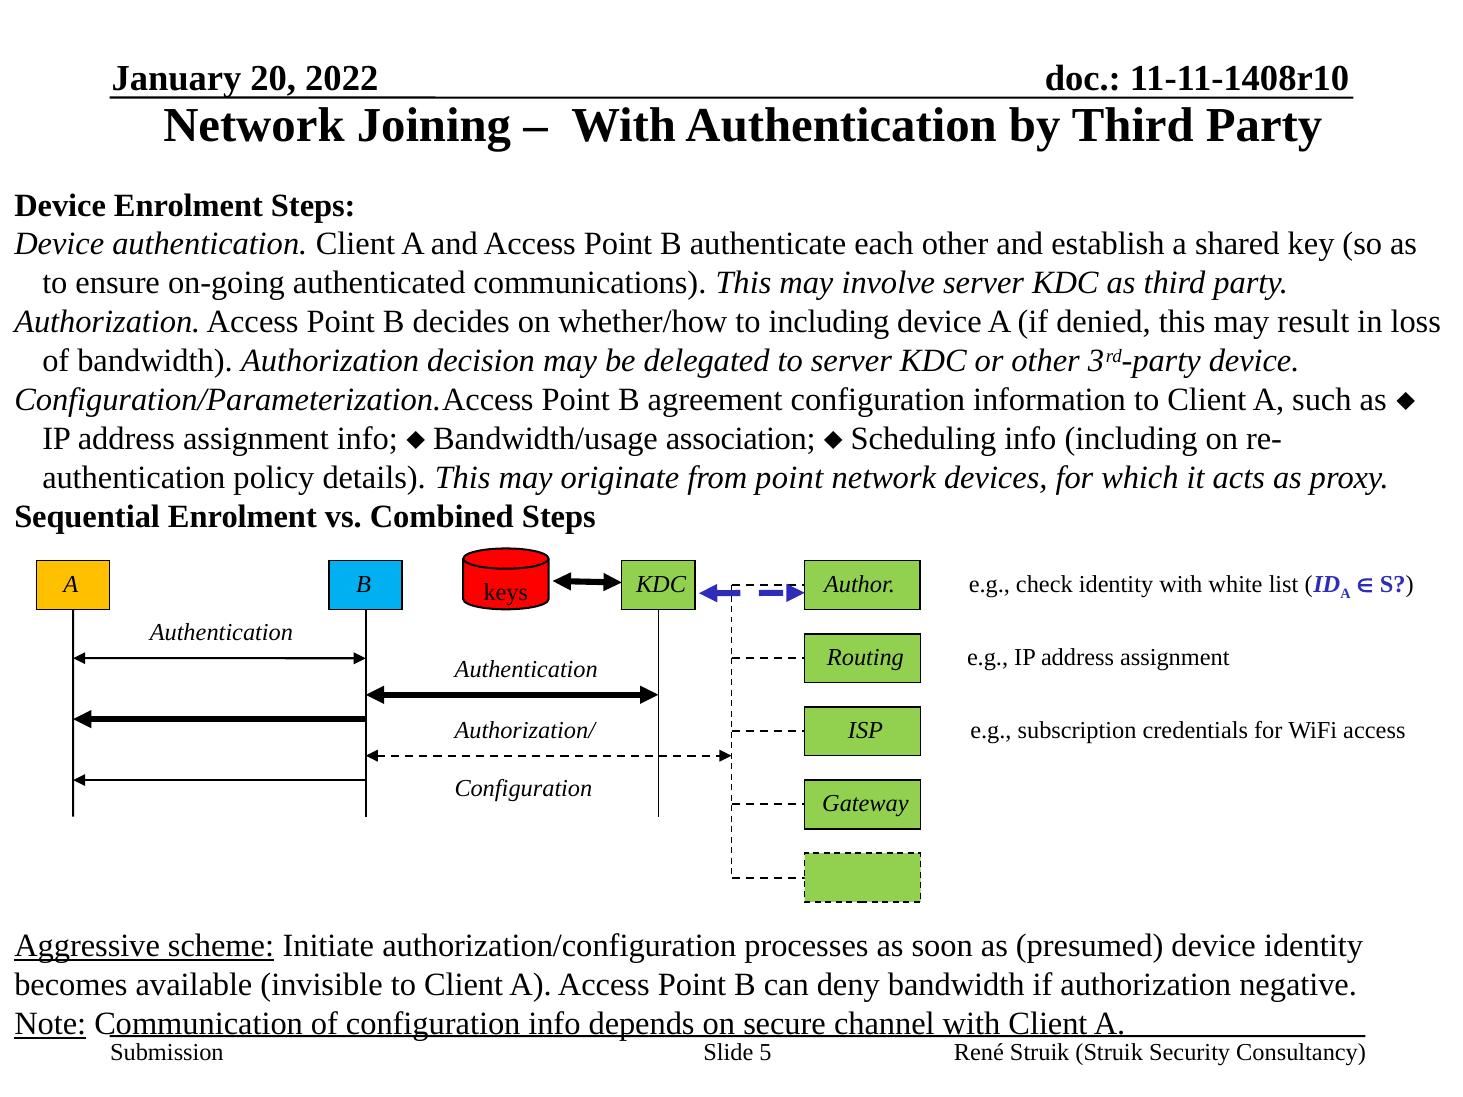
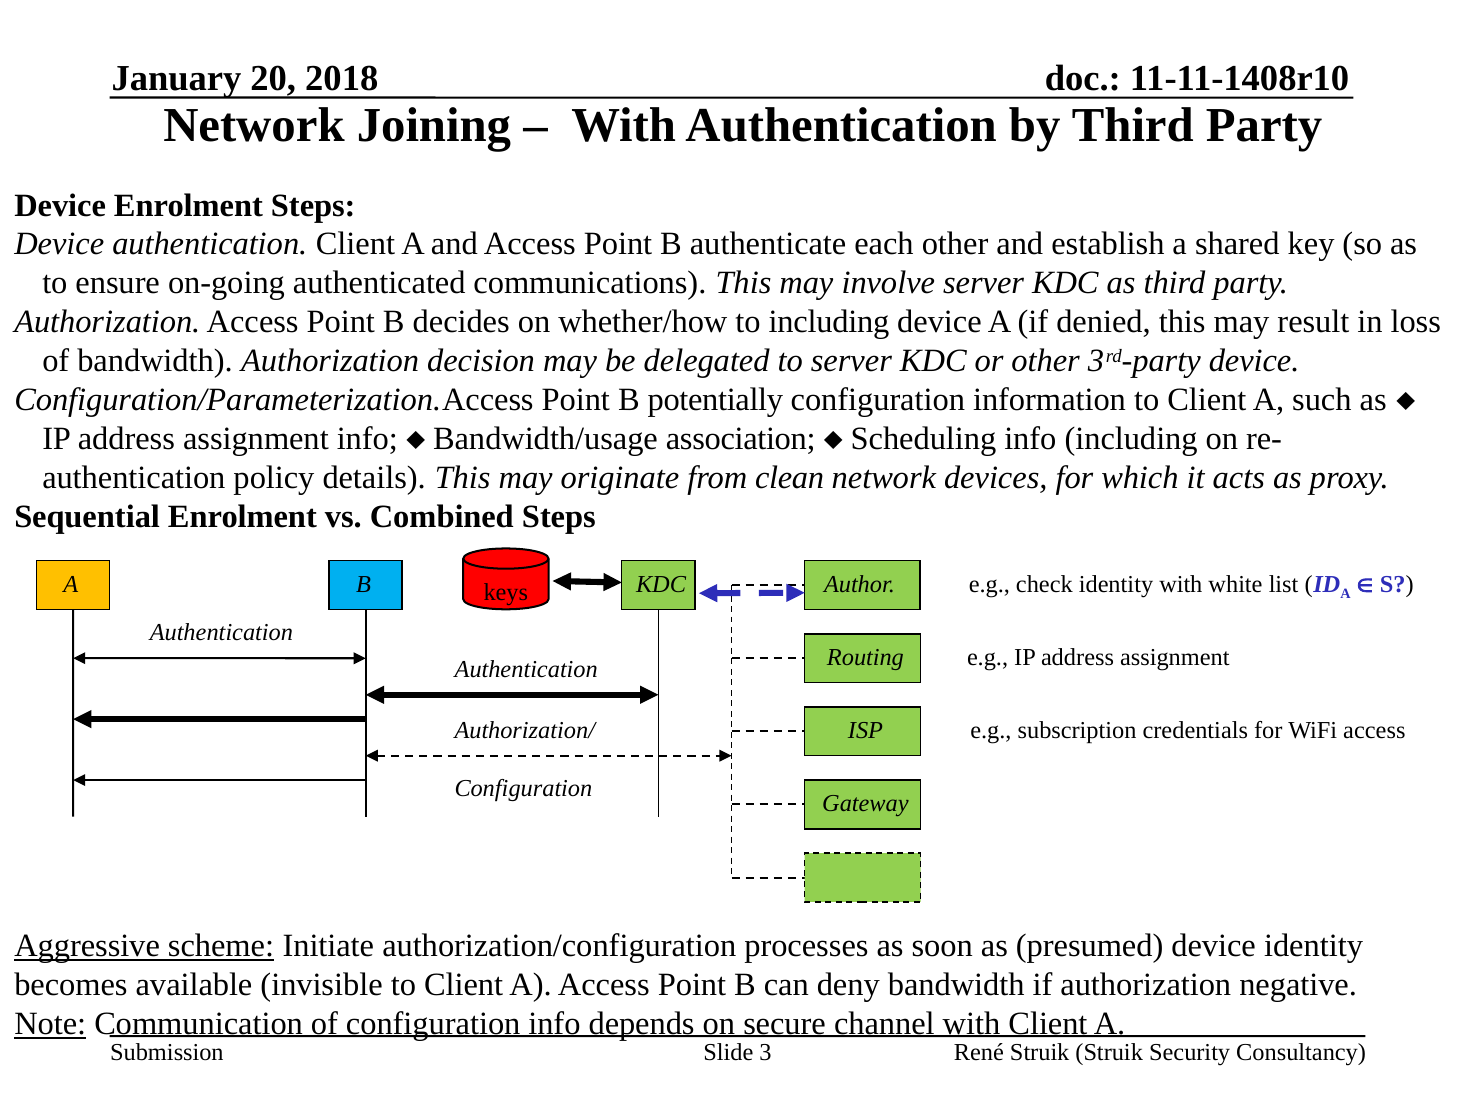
2022: 2022 -> 2018
agreement: agreement -> potentially
from point: point -> clean
5: 5 -> 3
